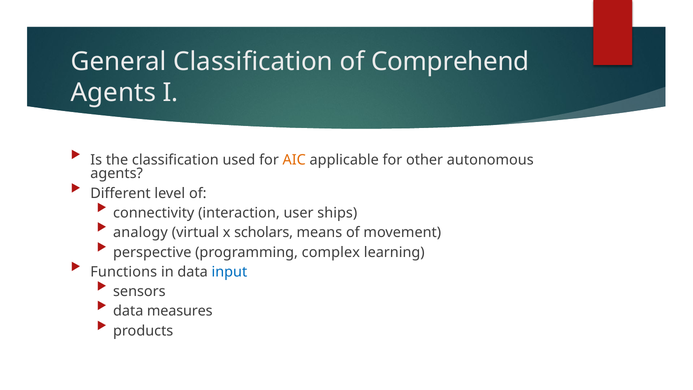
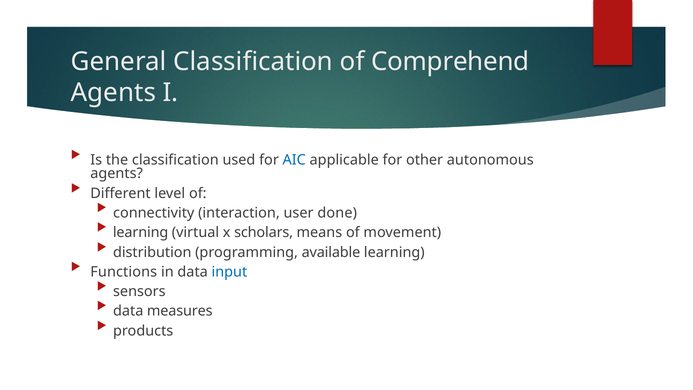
AIC colour: orange -> blue
ships: ships -> done
analogy at (140, 232): analogy -> learning
perspective: perspective -> distribution
complex: complex -> available
